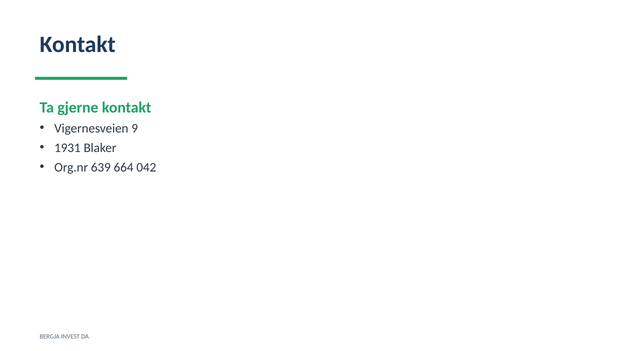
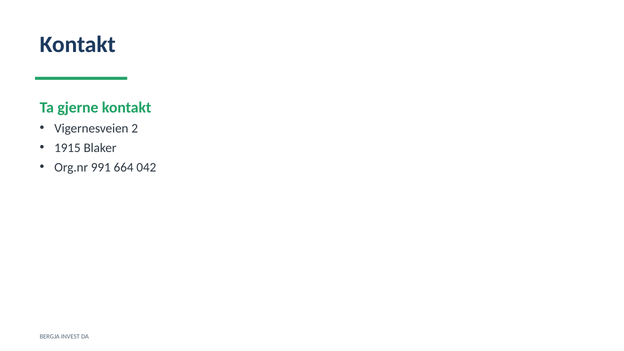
9: 9 -> 2
1931: 1931 -> 1915
639: 639 -> 991
